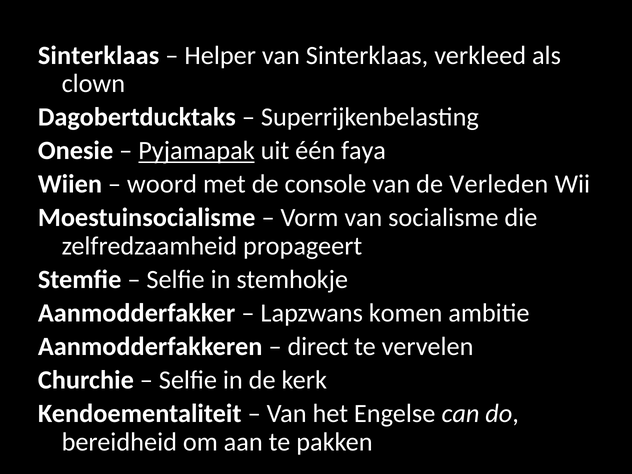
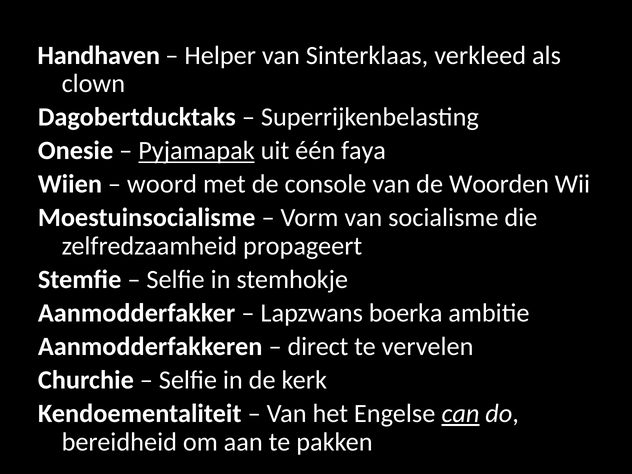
Sinterklaas at (99, 55): Sinterklaas -> Handhaven
Verleden: Verleden -> Woorden
komen: komen -> boerka
can underline: none -> present
